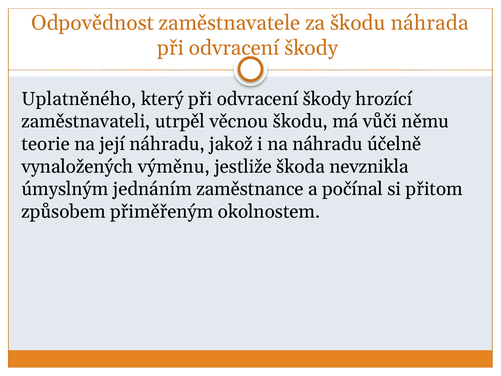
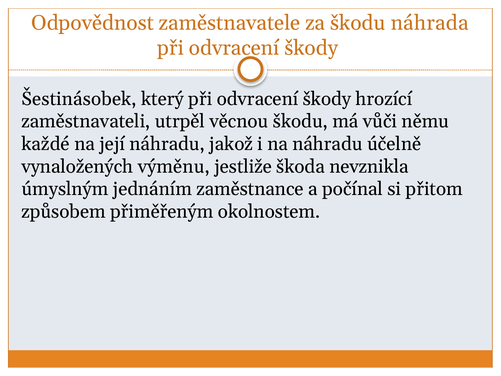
Uplatněného: Uplatněného -> Šestinásobek
teorie: teorie -> každé
